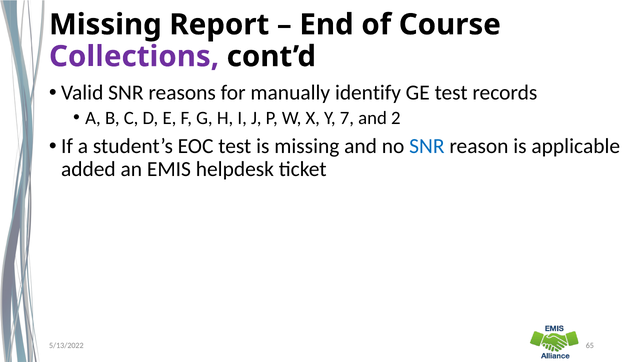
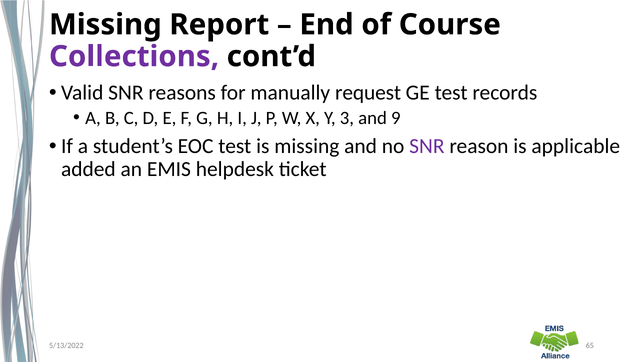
identify: identify -> request
7: 7 -> 3
2: 2 -> 9
SNR at (427, 146) colour: blue -> purple
